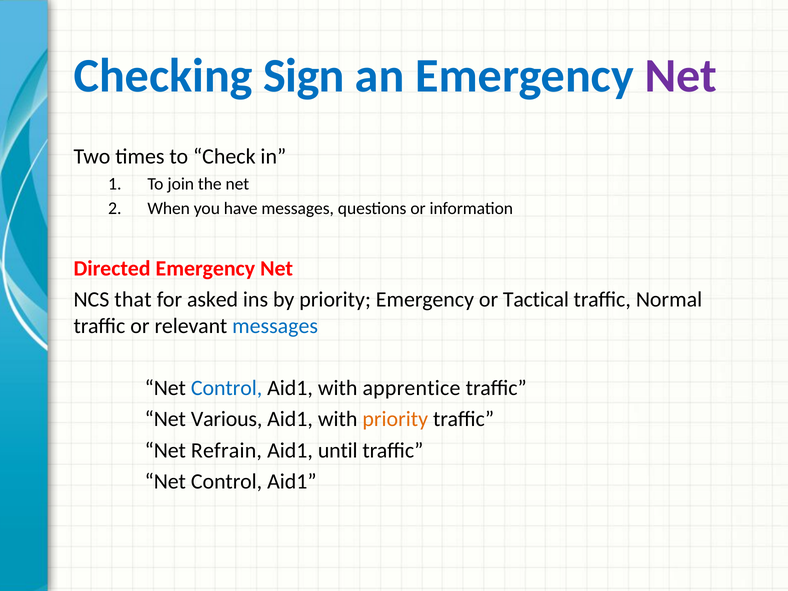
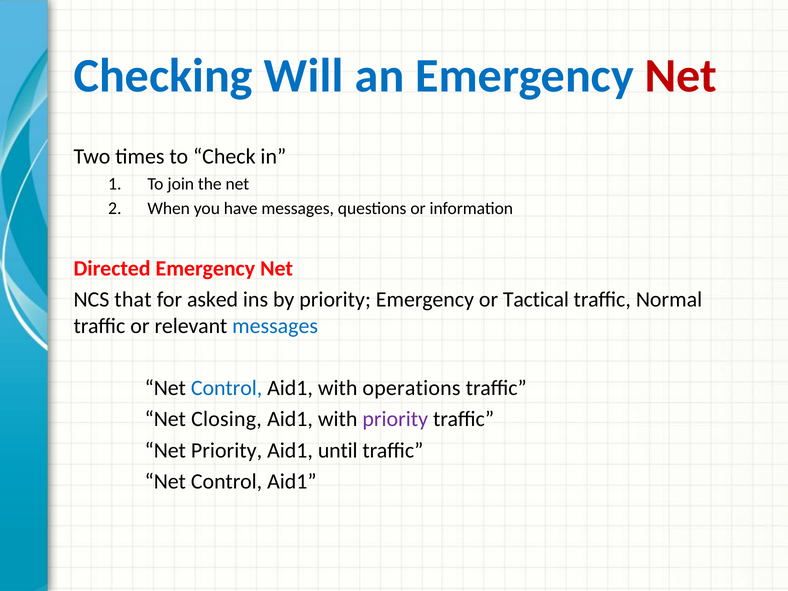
Sign: Sign -> Will
Net at (681, 76) colour: purple -> red
apprentice: apprentice -> operations
Various: Various -> Closing
priority at (395, 419) colour: orange -> purple
Net Refrain: Refrain -> Priority
